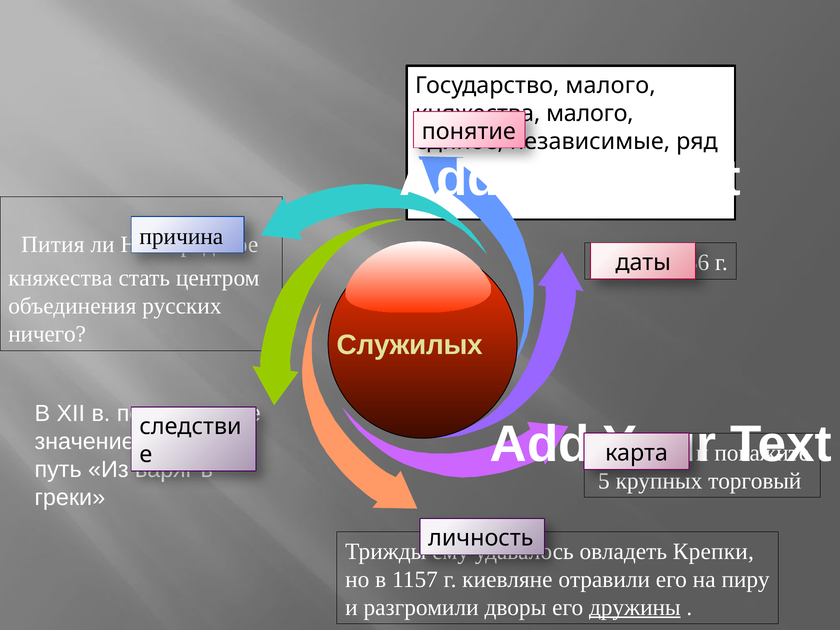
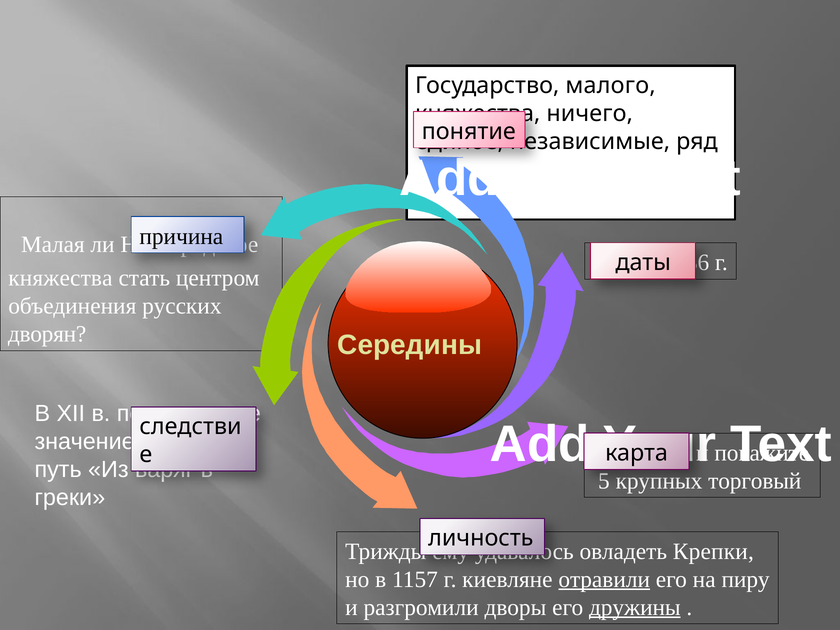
малого at (590, 113): малого -> ничего
Пития: Пития -> Малая
ничего: ничего -> дворян
Служилых: Служилых -> Середины
отравили underline: none -> present
